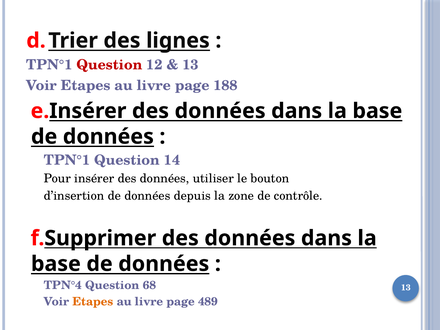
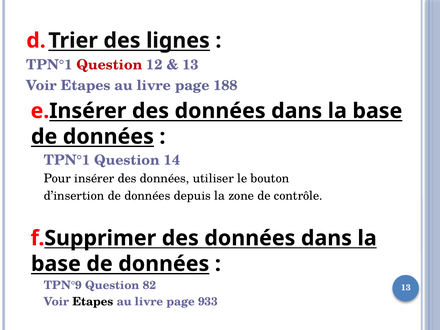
TPN°4: TPN°4 -> TPN°9
68: 68 -> 82
Etapes at (93, 302) colour: orange -> black
489: 489 -> 933
